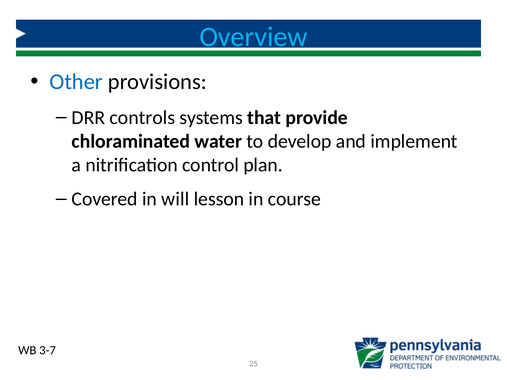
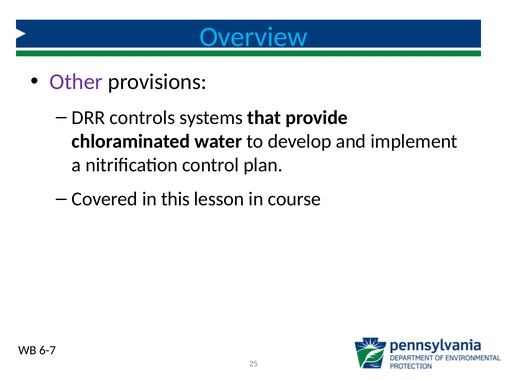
Other colour: blue -> purple
will: will -> this
3-7: 3-7 -> 6-7
